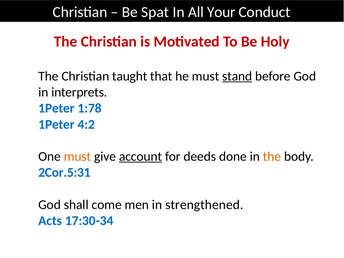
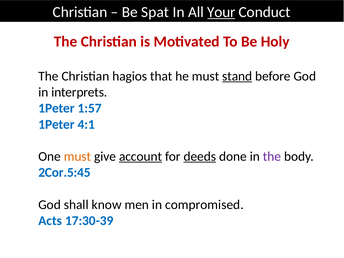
Your underline: none -> present
taught: taught -> hagios
1:78: 1:78 -> 1:57
4:2: 4:2 -> 4:1
deeds underline: none -> present
the at (272, 156) colour: orange -> purple
2Cor.5:31: 2Cor.5:31 -> 2Cor.5:45
come: come -> know
strengthened: strengthened -> compromised
17:30-34: 17:30-34 -> 17:30-39
